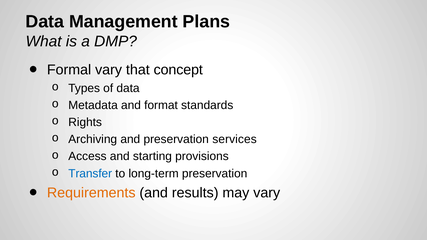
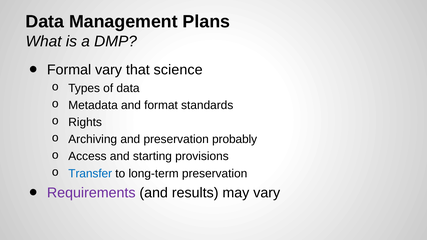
concept: concept -> science
services: services -> probably
Requirements colour: orange -> purple
